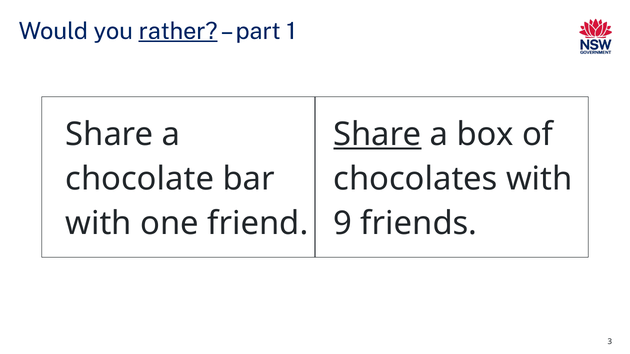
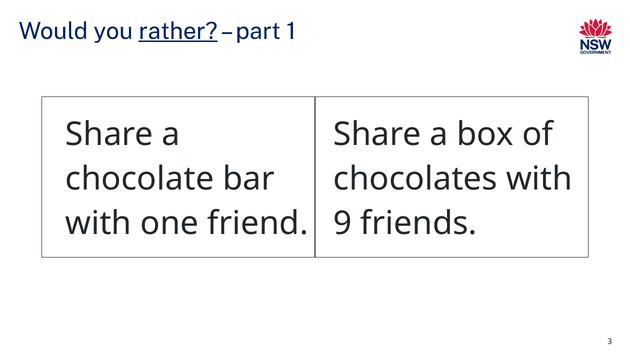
Share at (377, 134) underline: present -> none
